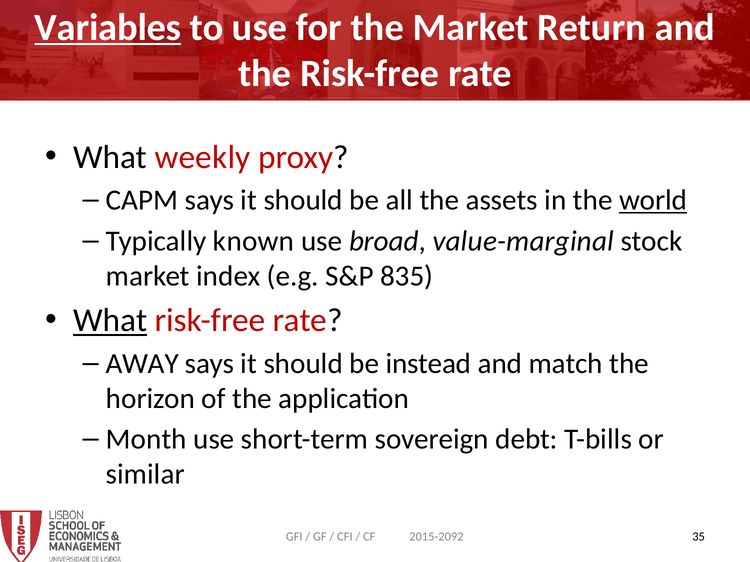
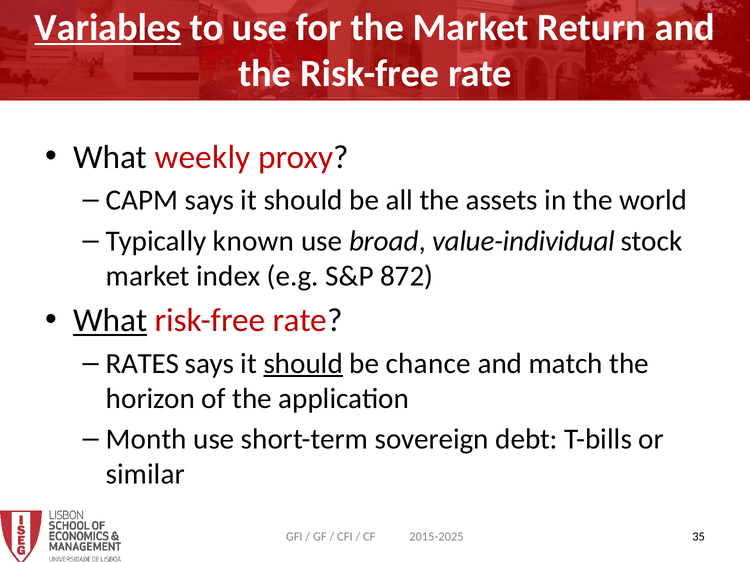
world underline: present -> none
value-marginal: value-marginal -> value-individual
835: 835 -> 872
AWAY: AWAY -> RATES
should at (303, 364) underline: none -> present
instead: instead -> chance
2015-2092: 2015-2092 -> 2015-2025
